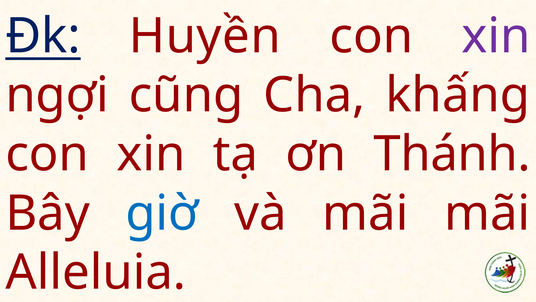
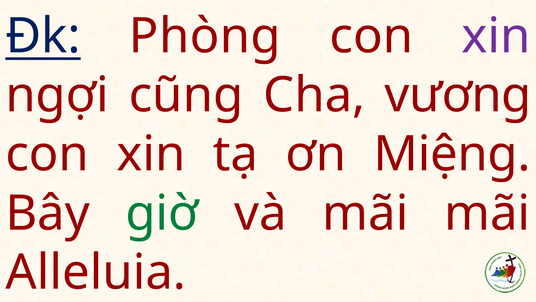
Huyền: Huyền -> Phòng
khấng: khấng -> vương
Thánh: Thánh -> Miệng
giờ colour: blue -> green
